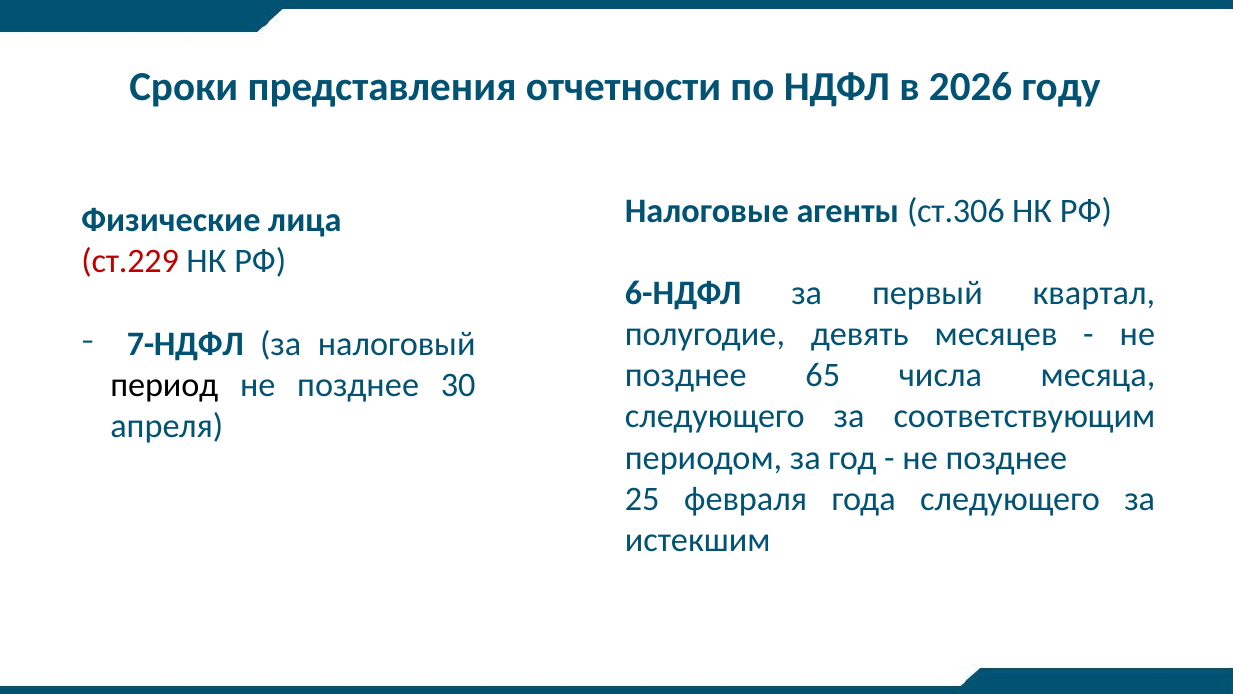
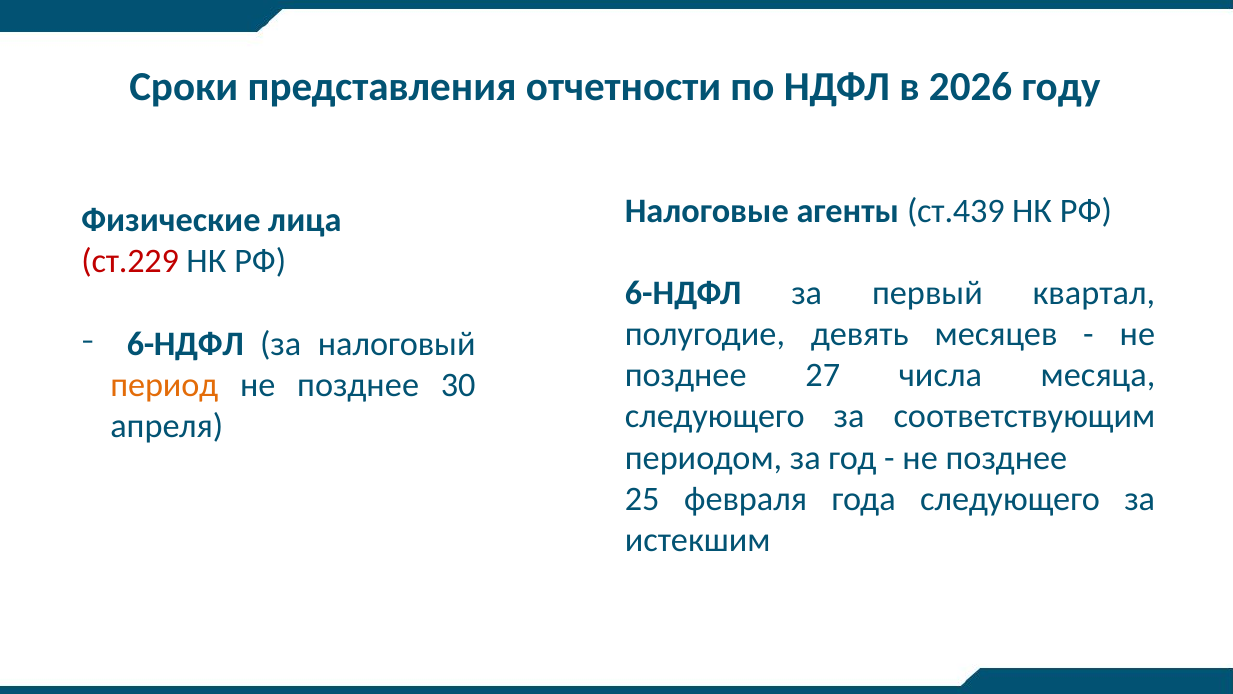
ст.306: ст.306 -> ст.439
7-НДФЛ at (185, 344): 7-НДФЛ -> 6-НДФЛ
65: 65 -> 27
период colour: black -> orange
